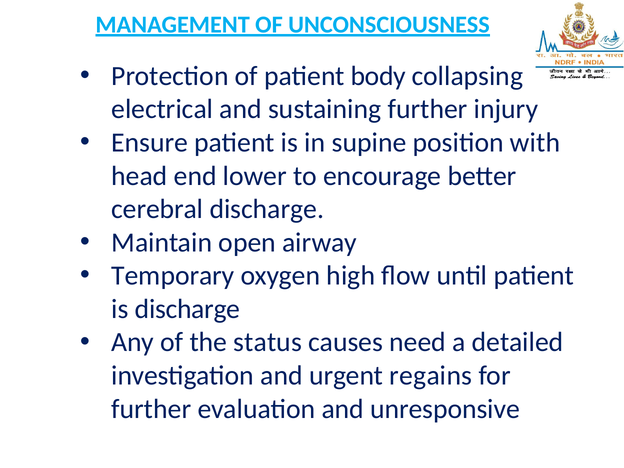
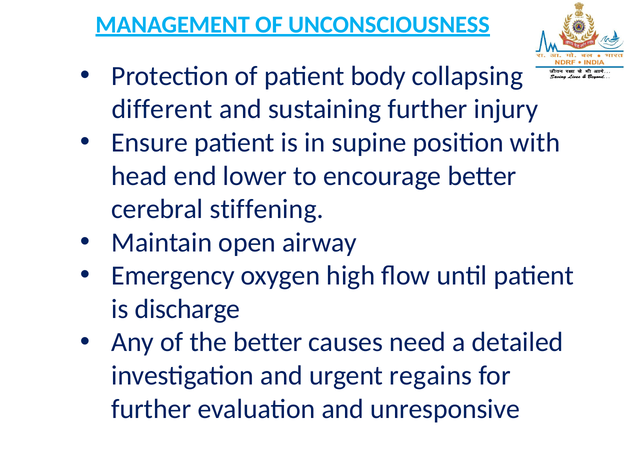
electrical: electrical -> different
cerebral discharge: discharge -> stiffening
Temporary: Temporary -> Emergency
the status: status -> better
